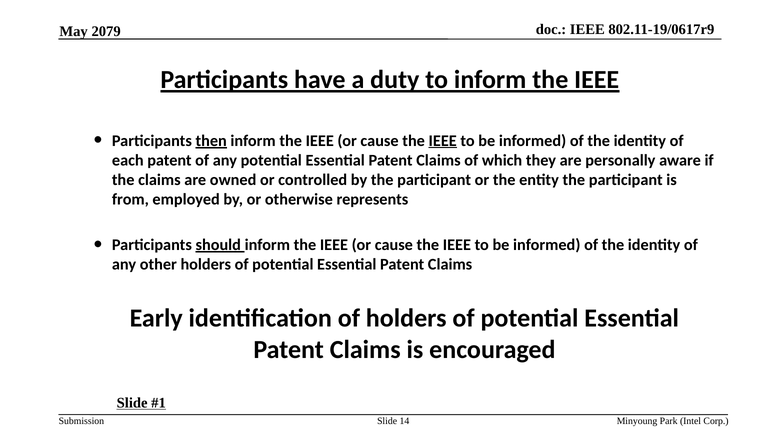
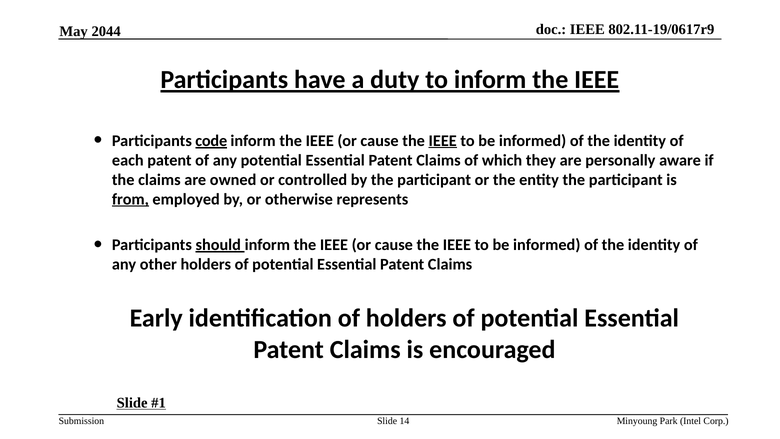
2079: 2079 -> 2044
then: then -> code
from underline: none -> present
